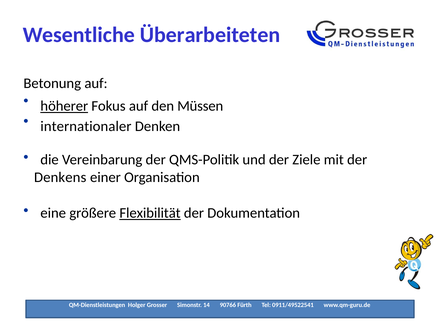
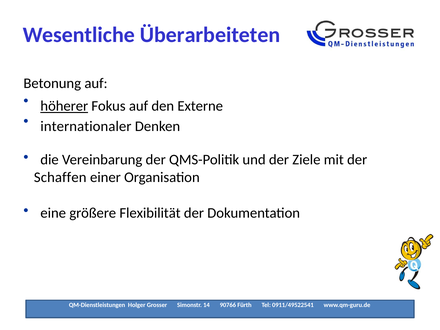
Müssen: Müssen -> Externe
Denkens: Denkens -> Schaffen
Flexibilität underline: present -> none
